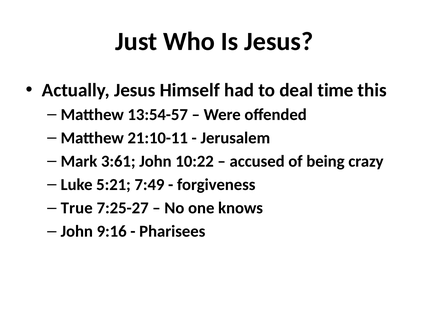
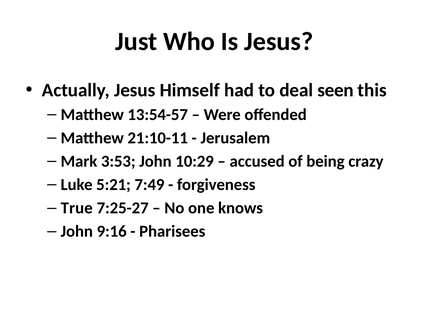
time: time -> seen
3:61: 3:61 -> 3:53
10:22: 10:22 -> 10:29
